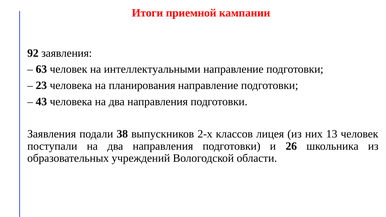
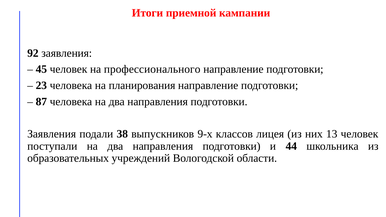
63: 63 -> 45
интеллектуальными: интеллектуальными -> профессионального
43: 43 -> 87
2-х: 2-х -> 9-х
26: 26 -> 44
